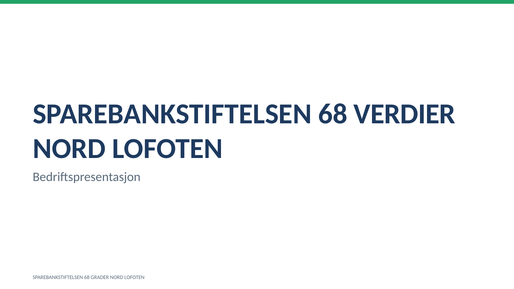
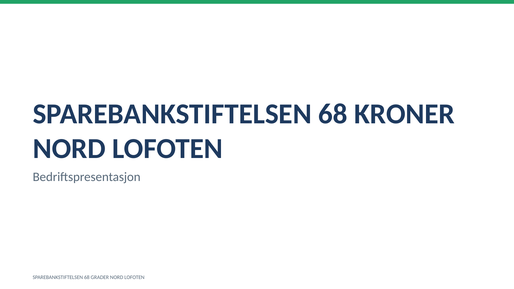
VERDIER: VERDIER -> KRONER
